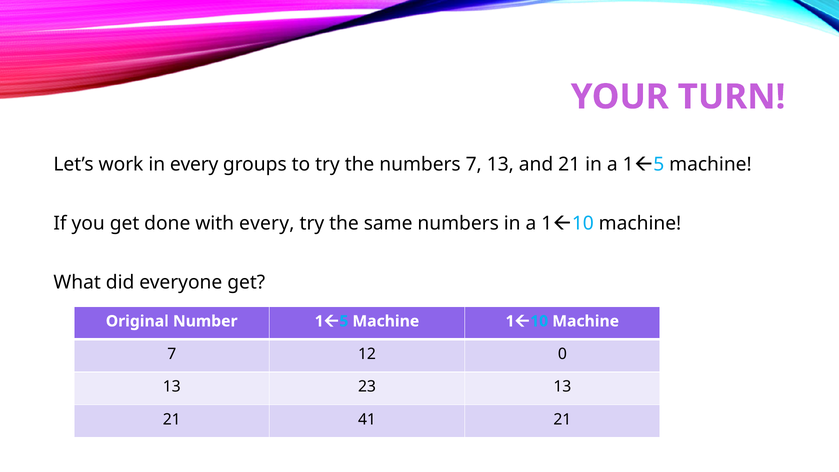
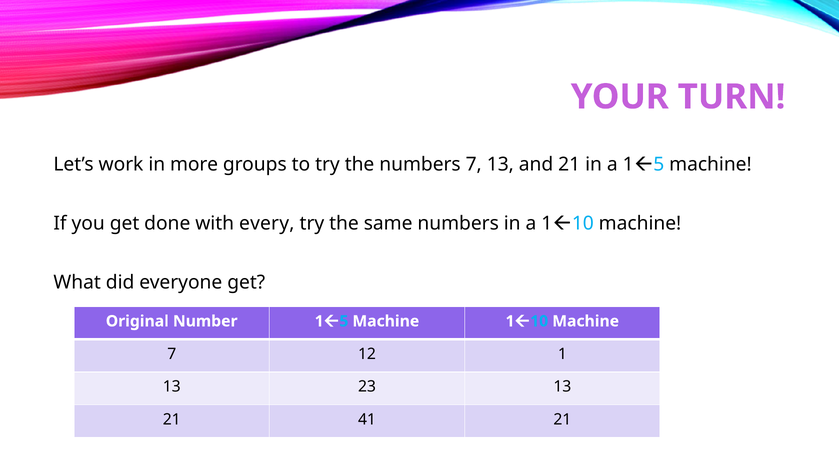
in every: every -> more
12 0: 0 -> 1
